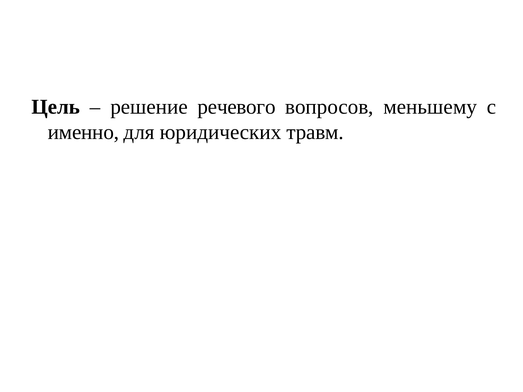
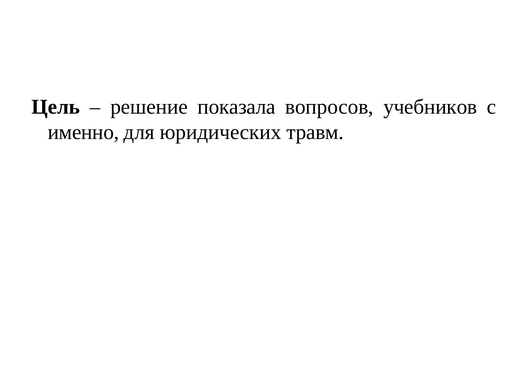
речевого: речевого -> показала
меньшему: меньшему -> учебников
